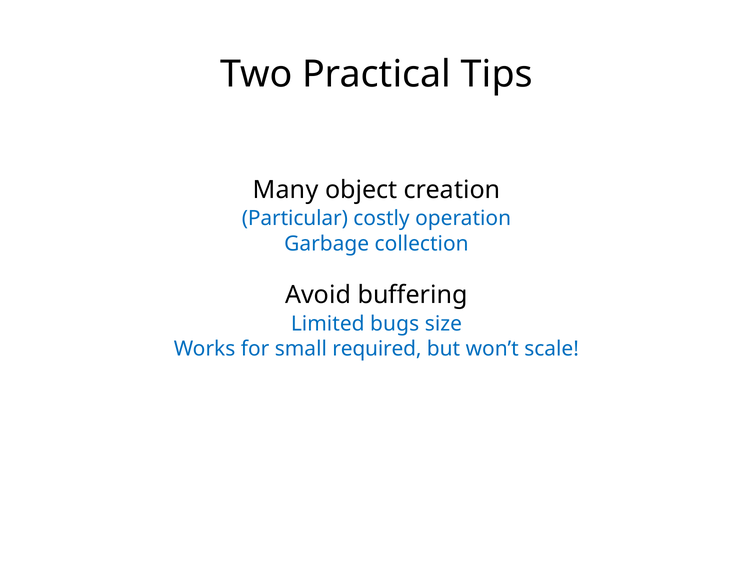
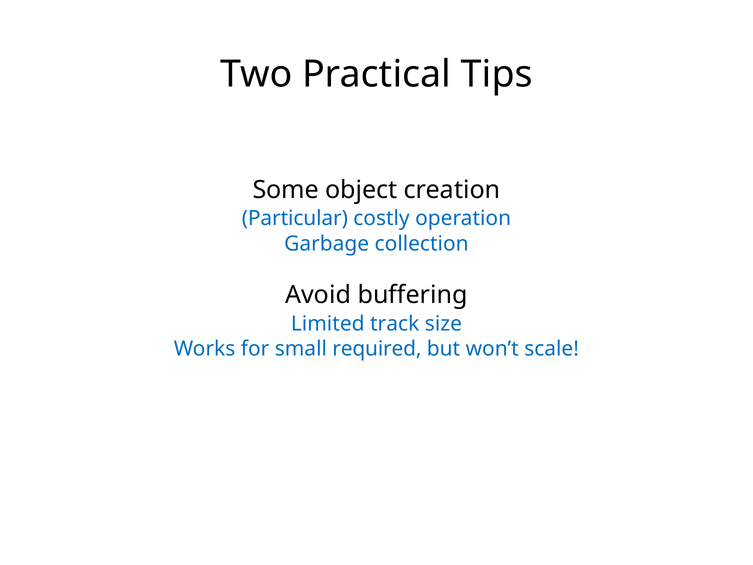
Many: Many -> Some
bugs: bugs -> track
